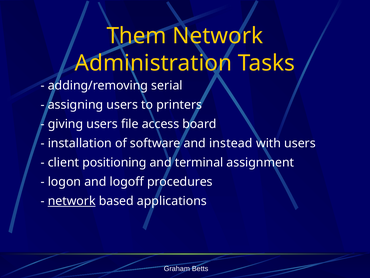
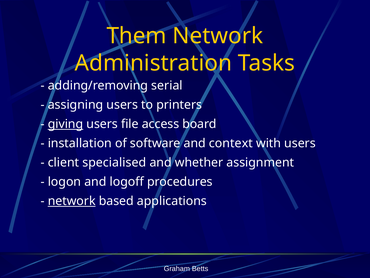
giving underline: none -> present
instead: instead -> context
positioning: positioning -> specialised
terminal: terminal -> whether
